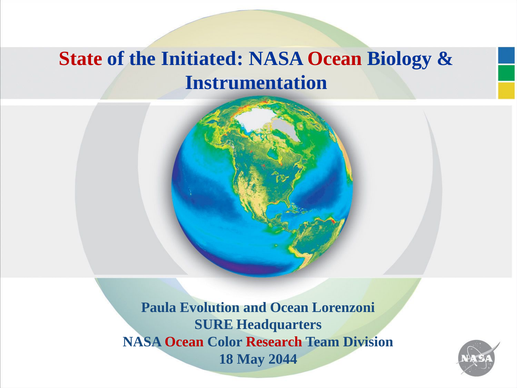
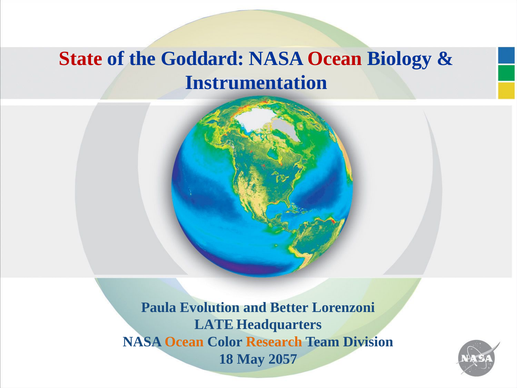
Initiated: Initiated -> Goddard
and Ocean: Ocean -> Better
SURE: SURE -> LATE
Ocean at (184, 342) colour: red -> orange
Research colour: red -> orange
2044: 2044 -> 2057
